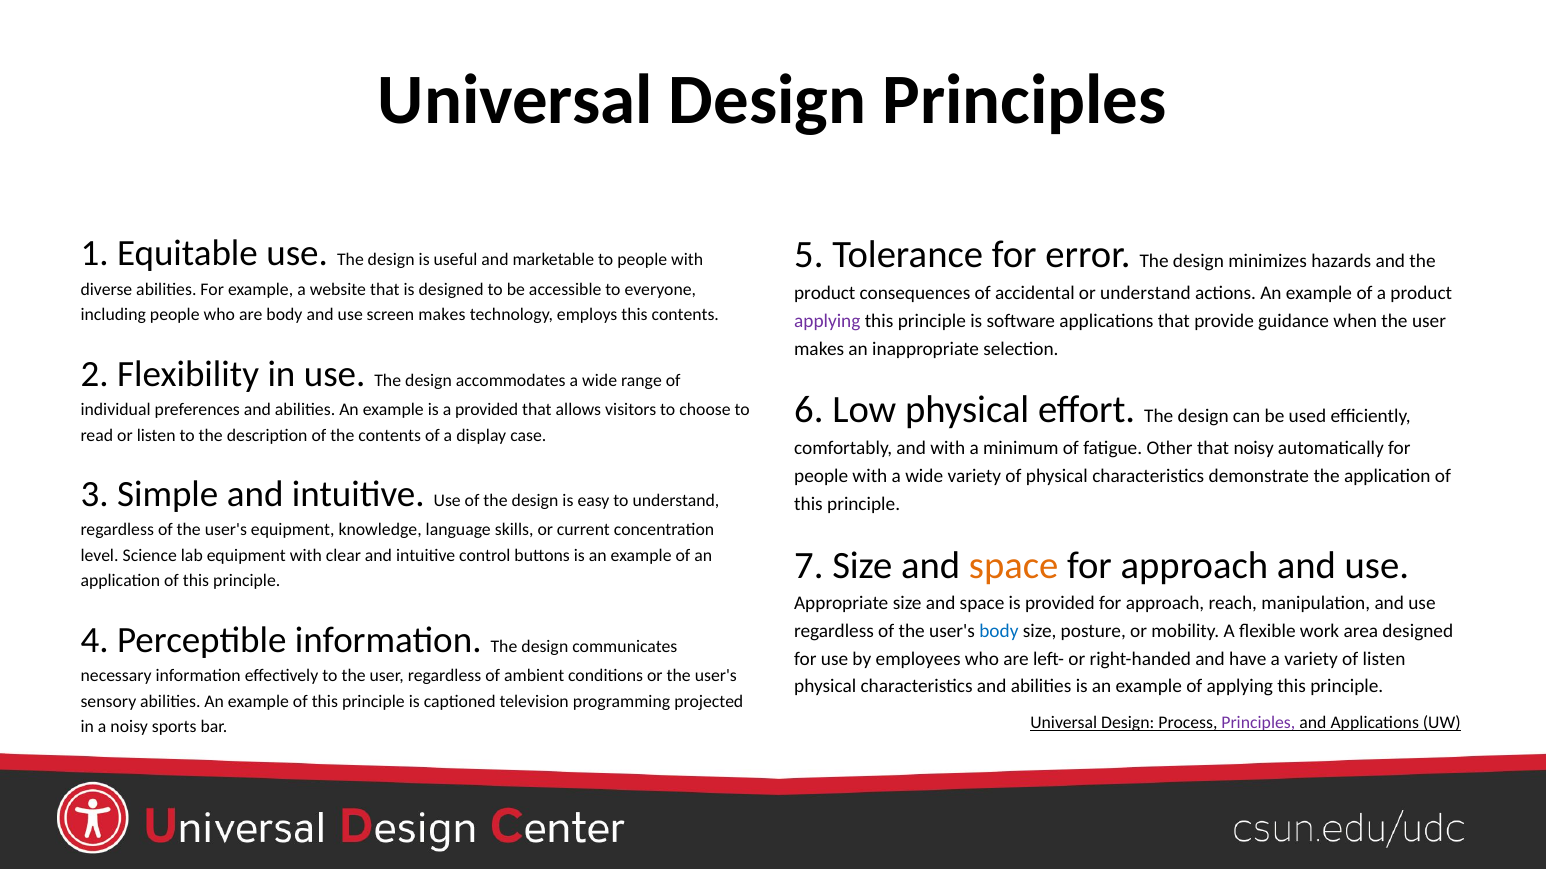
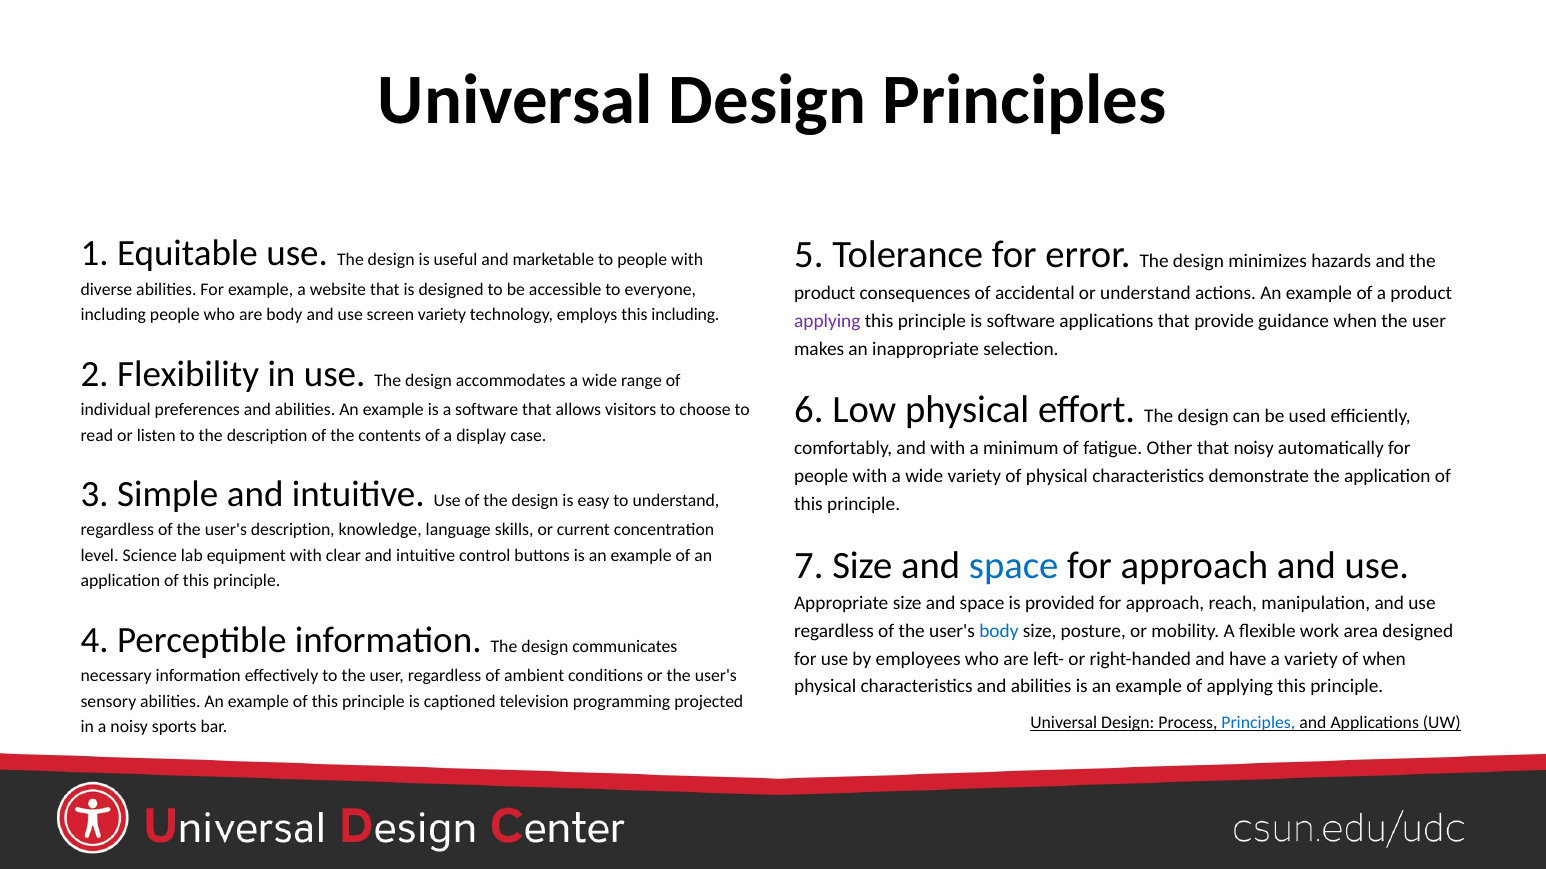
screen makes: makes -> variety
this contents: contents -> including
a provided: provided -> software
user's equipment: equipment -> description
space at (1014, 566) colour: orange -> blue
of listen: listen -> when
Principles at (1258, 723) colour: purple -> blue
